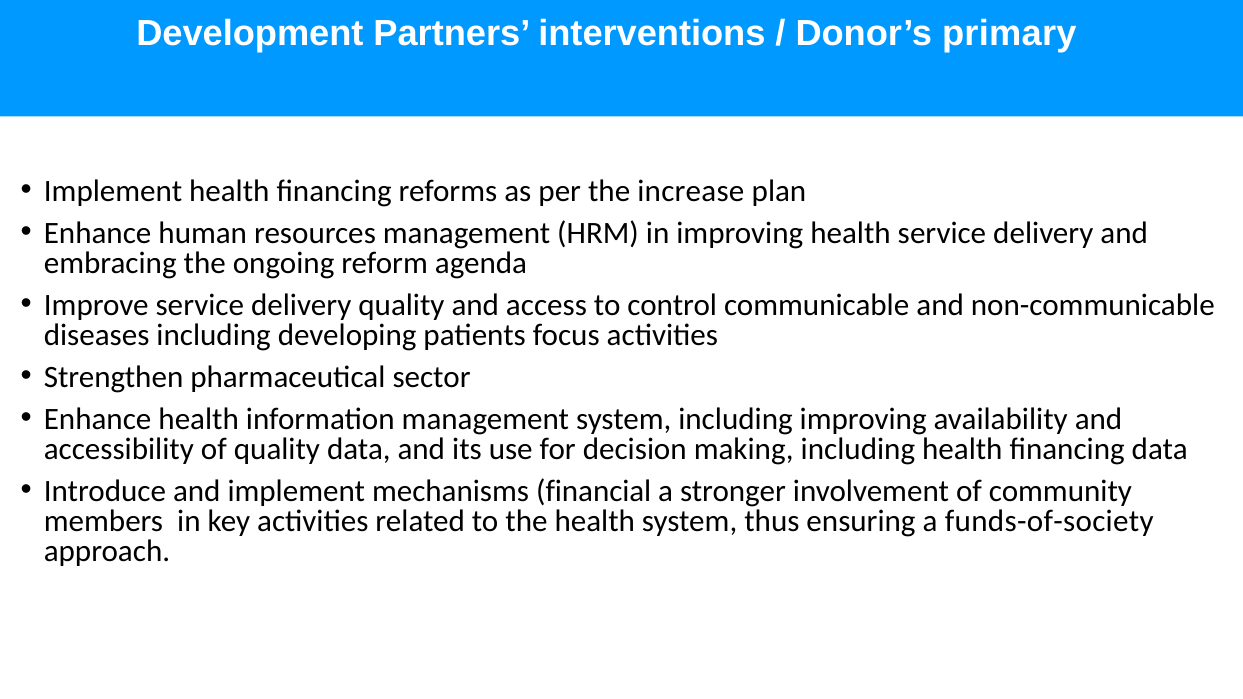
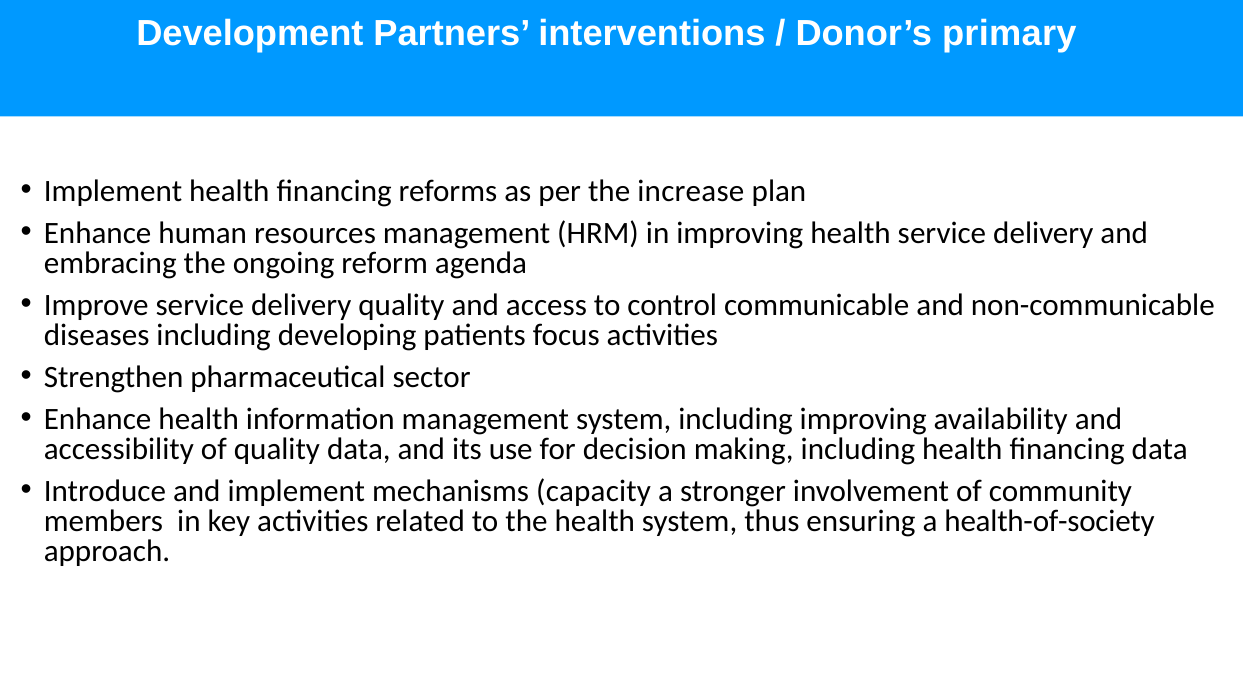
financial: financial -> capacity
funds-of-society: funds-of-society -> health-of-society
